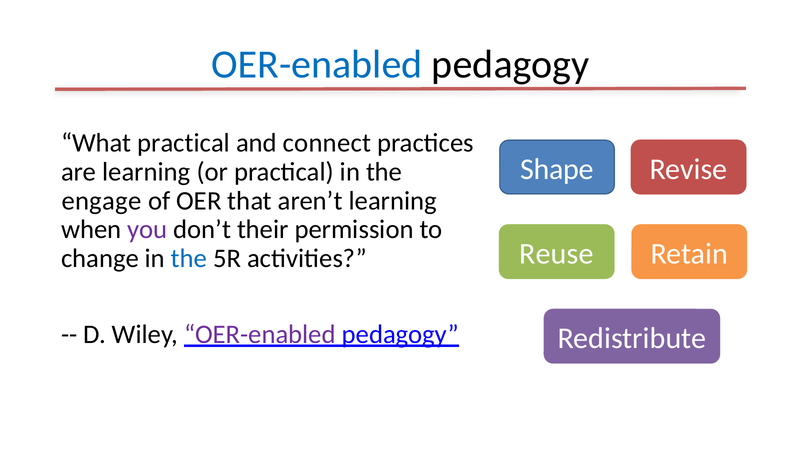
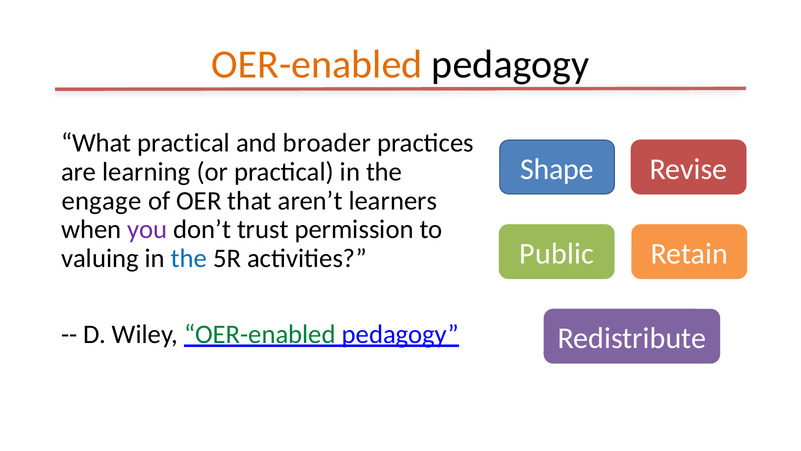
OER-enabled at (317, 64) colour: blue -> orange
connect: connect -> broader
aren’t learning: learning -> learners
their: their -> trust
Reuse: Reuse -> Public
change: change -> valuing
OER-enabled at (260, 334) colour: purple -> green
